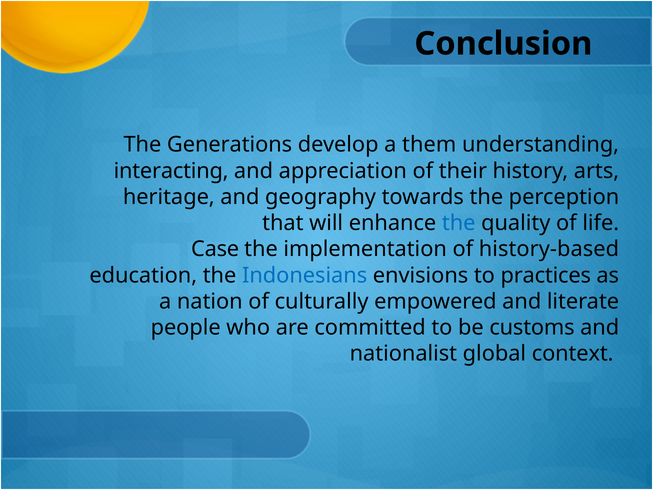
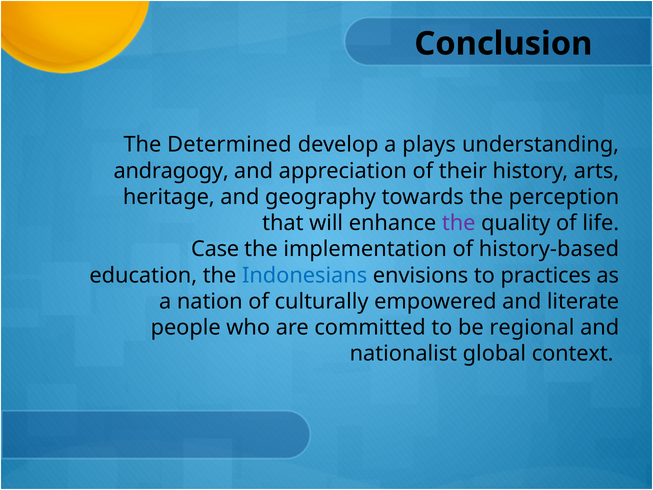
Generations: Generations -> Determined
them: them -> plays
interacting: interacting -> andragogy
the at (459, 223) colour: blue -> purple
customs: customs -> regional
